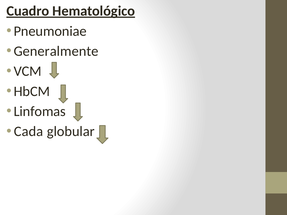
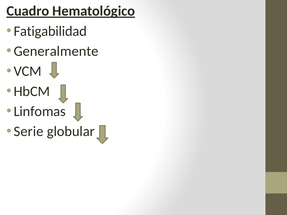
Pneumoniae: Pneumoniae -> Fatigabilidad
Cada: Cada -> Serie
